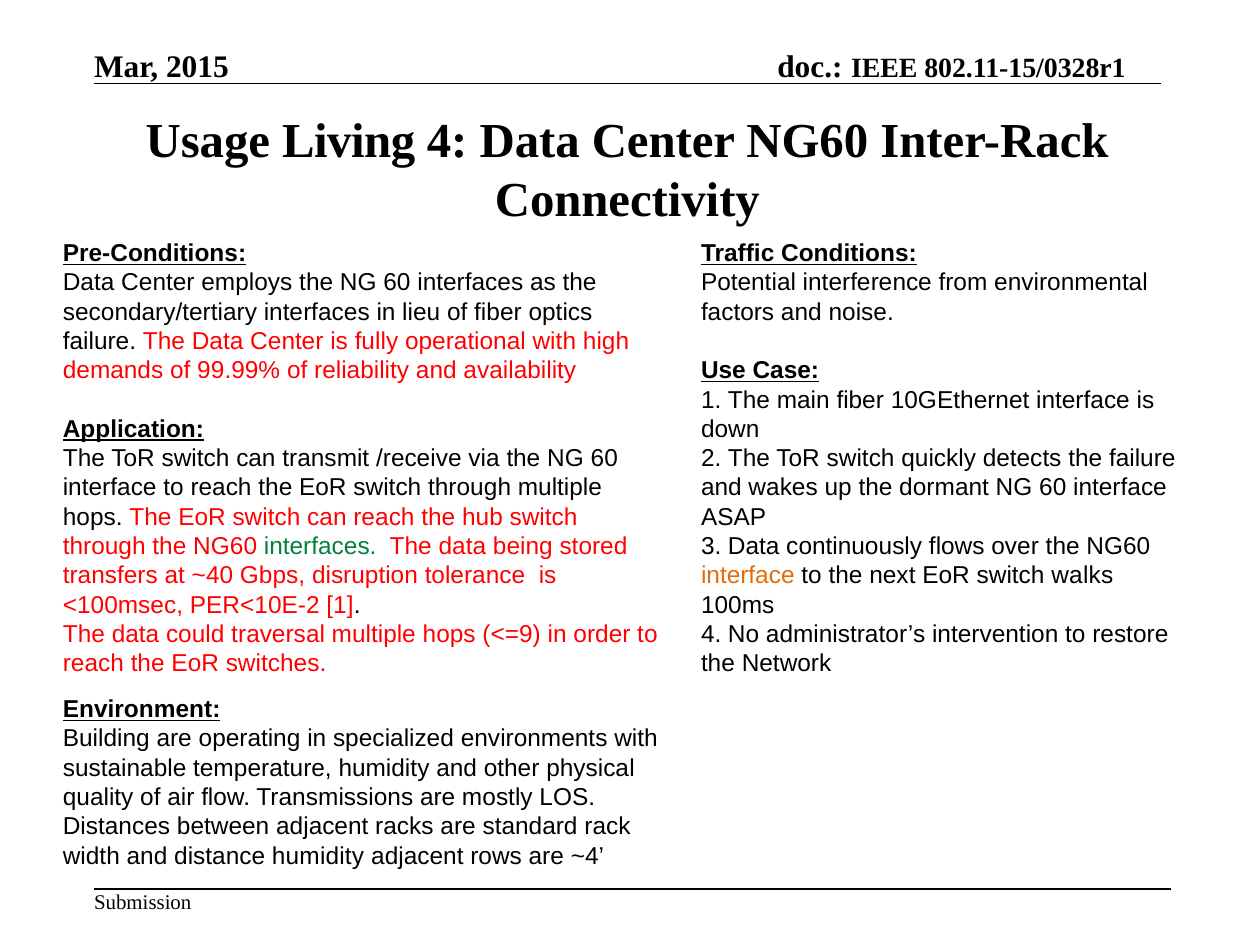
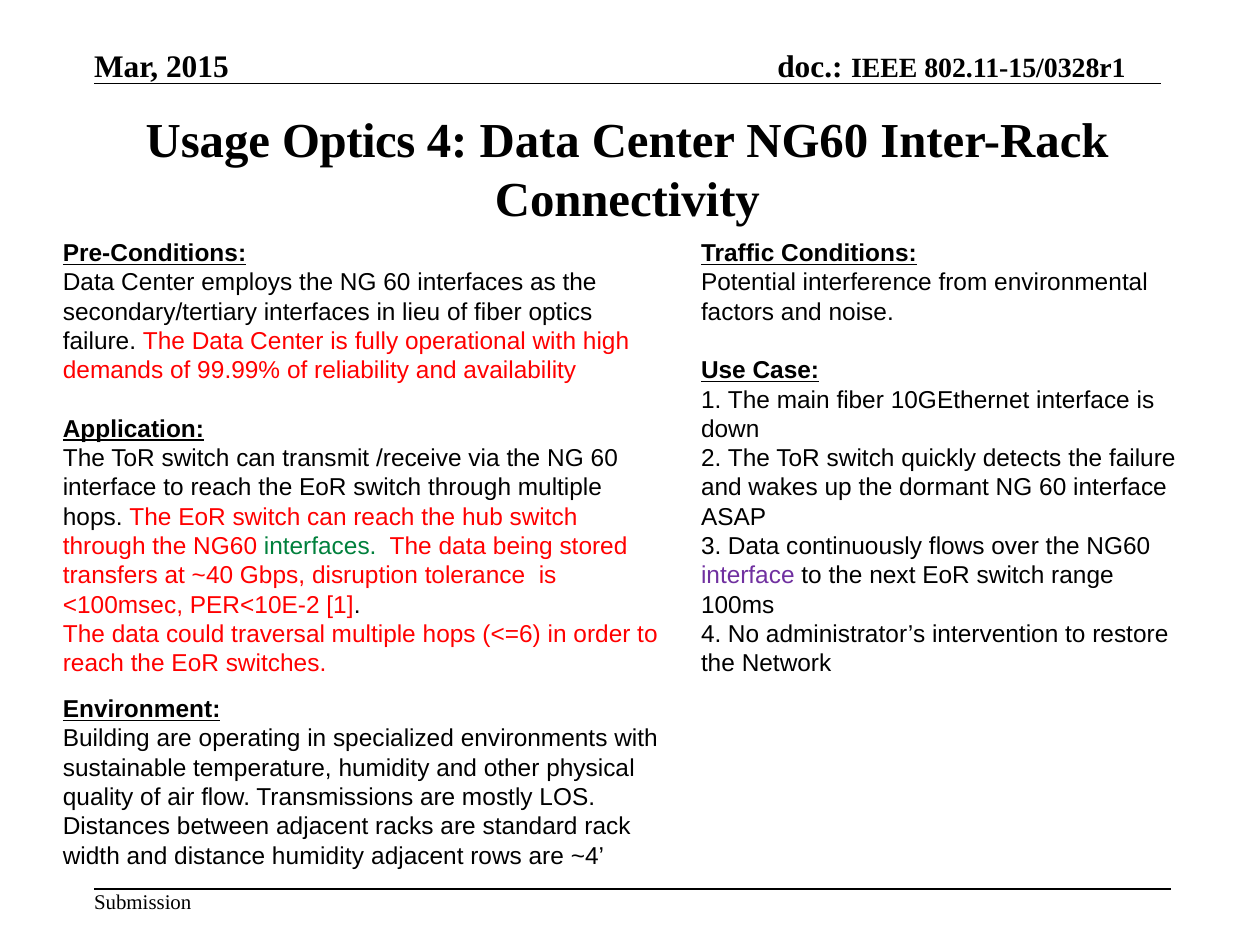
Usage Living: Living -> Optics
interface at (748, 576) colour: orange -> purple
walks: walks -> range
<=9: <=9 -> <=6
